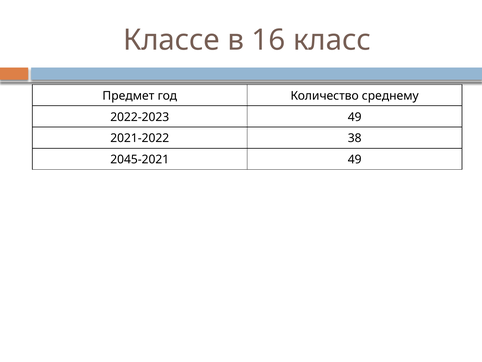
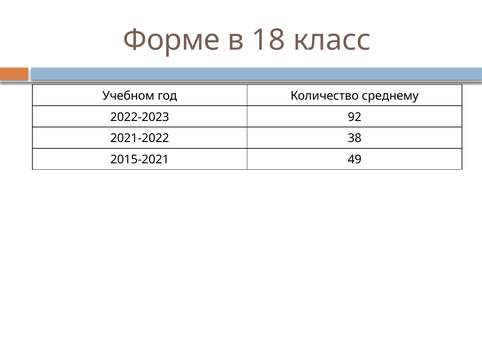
Классе: Классе -> Форме
16: 16 -> 18
Предмет: Предмет -> Учебном
2022-2023 49: 49 -> 92
2045-2021: 2045-2021 -> 2015-2021
